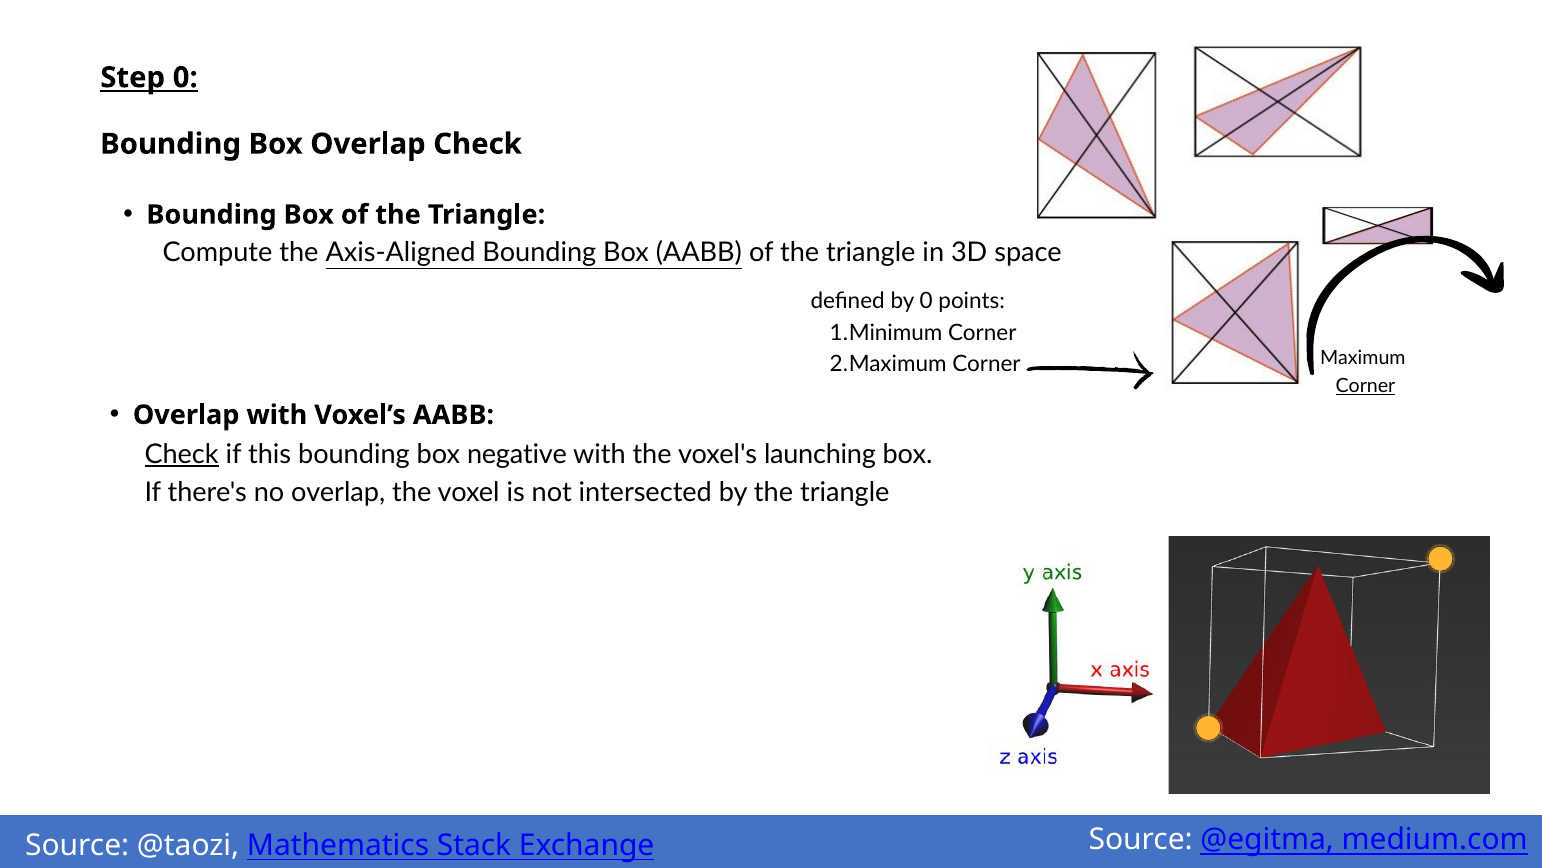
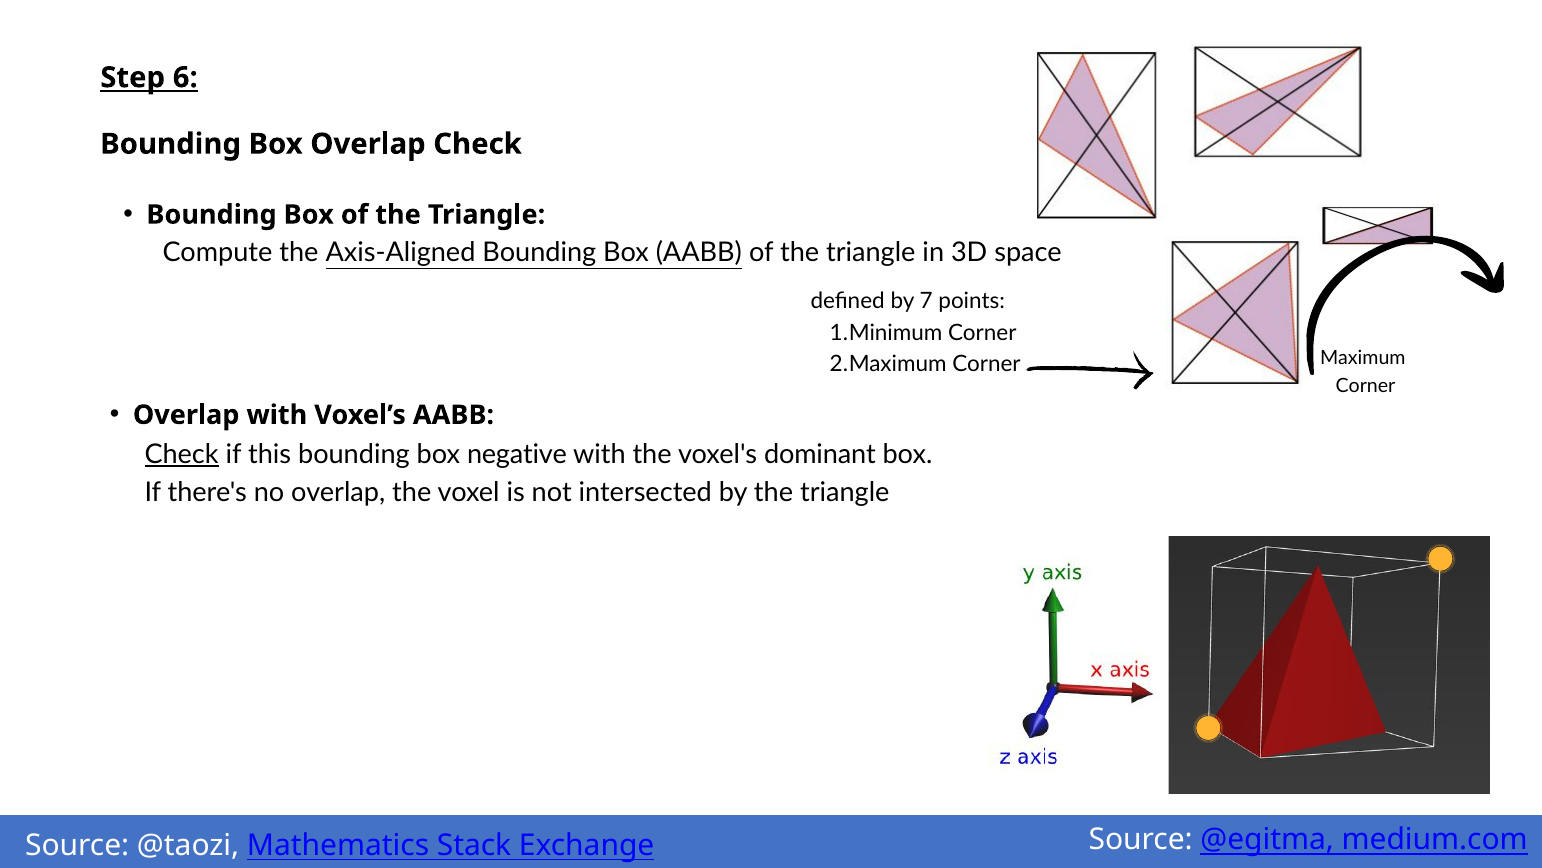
Step 0: 0 -> 6
by 0: 0 -> 7
Corner at (1365, 386) underline: present -> none
launching: launching -> dominant
